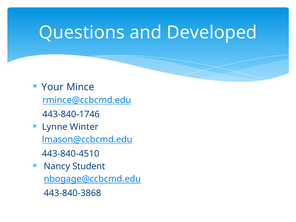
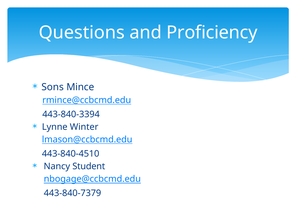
Developed: Developed -> Proficiency
Your: Your -> Sons
443-840-1746: 443-840-1746 -> 443-840-3394
443-840-3868: 443-840-3868 -> 443-840-7379
